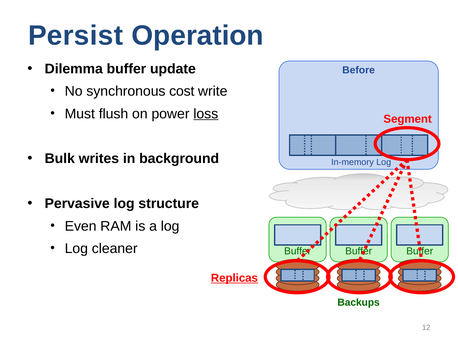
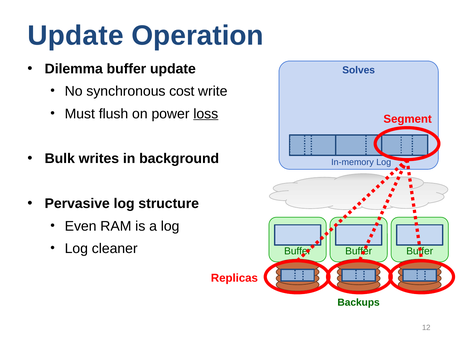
Persist at (76, 36): Persist -> Update
Before: Before -> Solves
Replicas underline: present -> none
